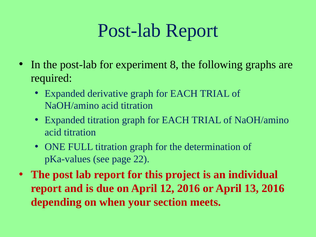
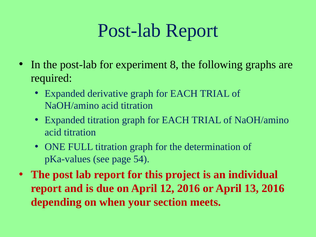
22: 22 -> 54
